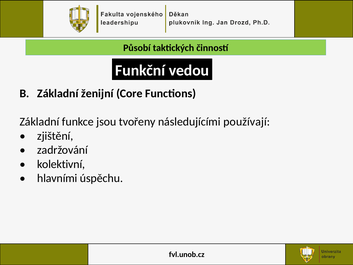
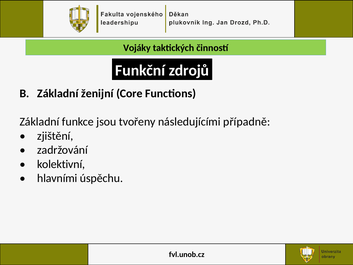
Působí: Působí -> Vojáky
vedou: vedou -> zdrojů
používají: používají -> případně
